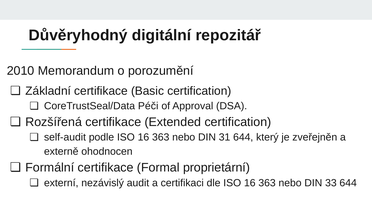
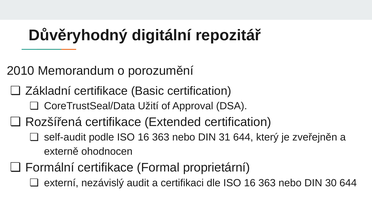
Péči: Péči -> Užití
33: 33 -> 30
